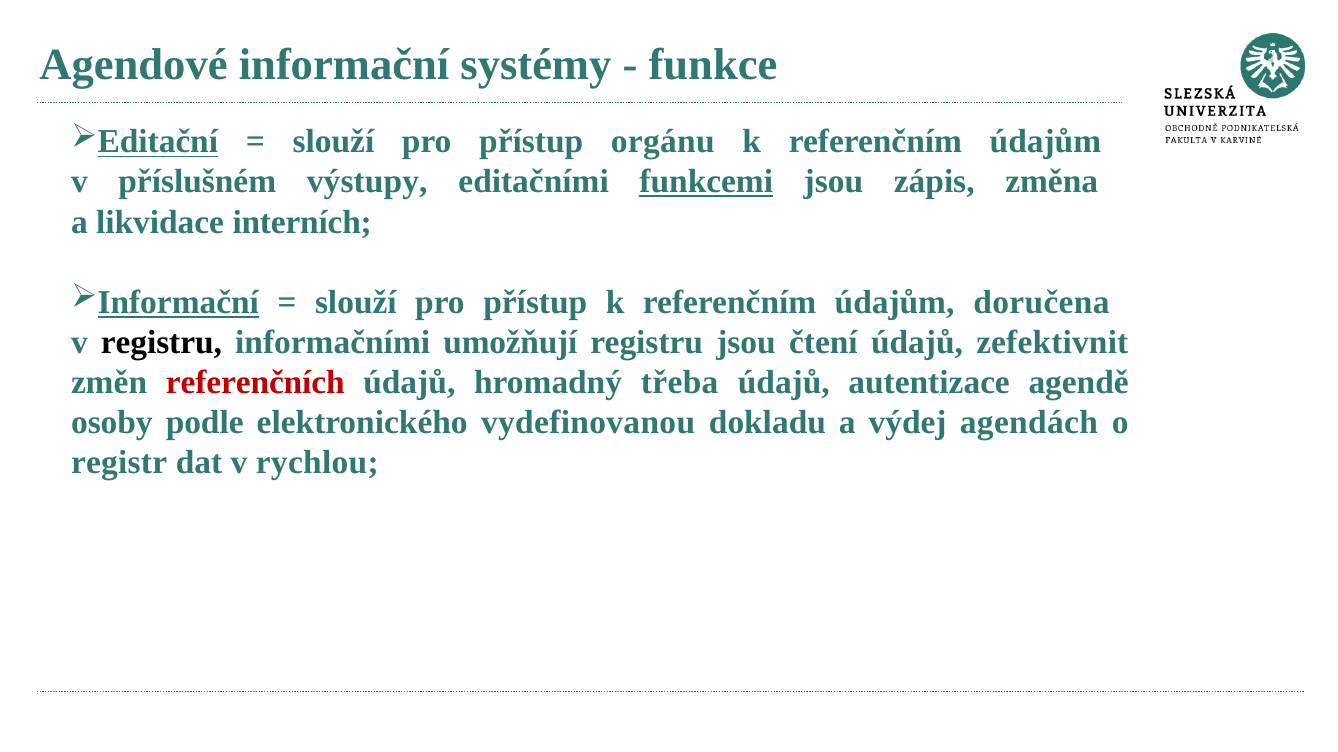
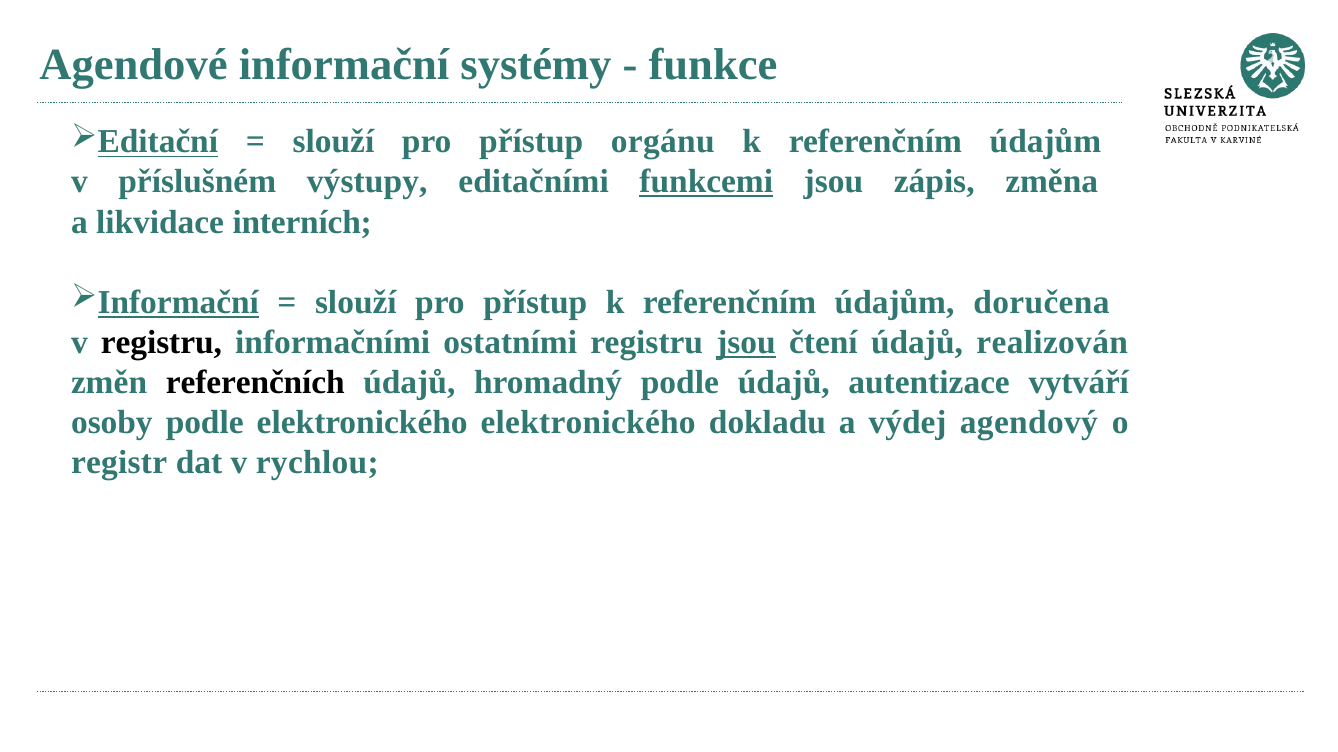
umožňují: umožňují -> ostatními
jsou at (746, 343) underline: none -> present
zefektivnit: zefektivnit -> realizován
referenčních colour: red -> black
hromadný třeba: třeba -> podle
agendě: agendě -> vytváří
elektronického vydefinovanou: vydefinovanou -> elektronického
agendách: agendách -> agendový
